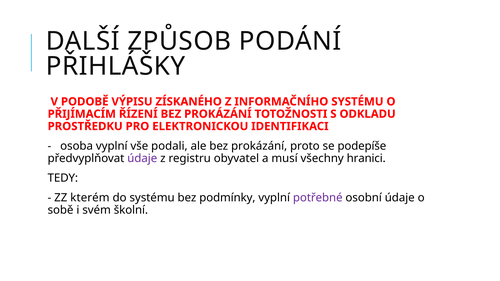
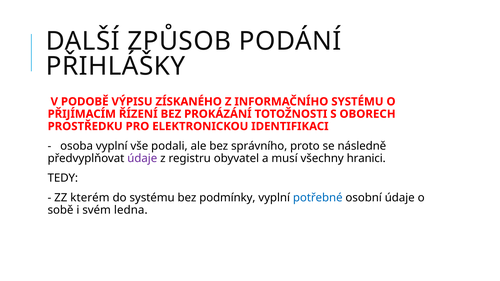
ODKLADU: ODKLADU -> OBORECH
ale bez prokázání: prokázání -> správního
podepíše: podepíše -> následně
potřebné colour: purple -> blue
školní: školní -> ledna
